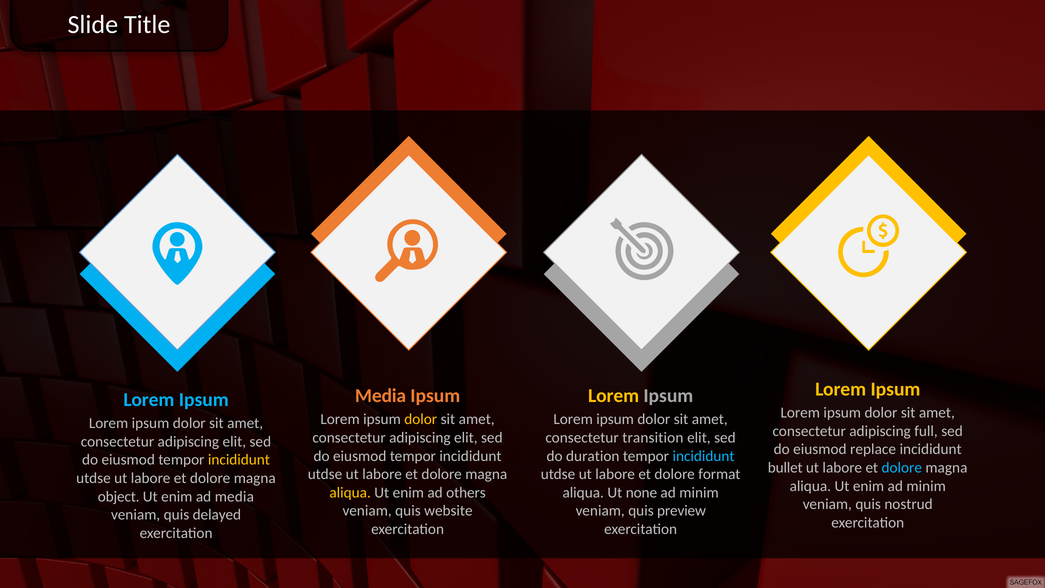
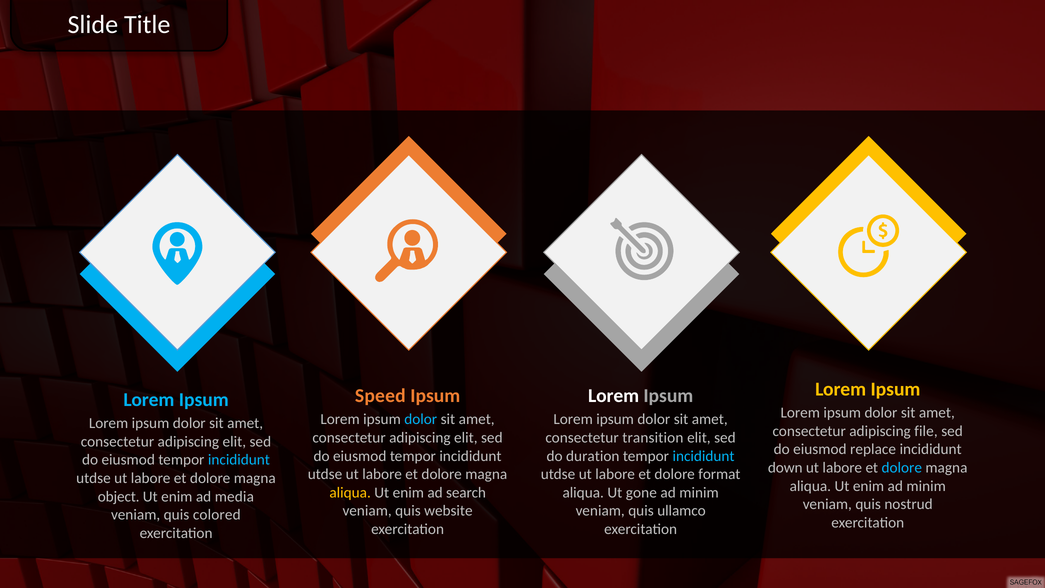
Media at (381, 396): Media -> Speed
Lorem at (614, 396) colour: yellow -> white
dolor at (421, 419) colour: yellow -> light blue
full: full -> file
incididunt at (239, 460) colour: yellow -> light blue
bullet: bullet -> down
others: others -> search
none: none -> gone
preview: preview -> ullamco
delayed: delayed -> colored
